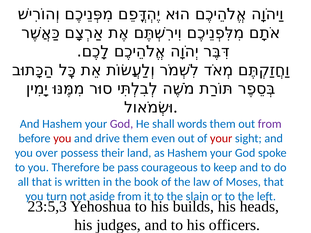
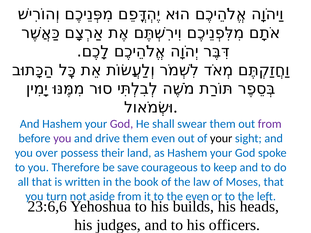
words: words -> swear
you at (62, 138) colour: red -> purple
your at (221, 138) colour: red -> black
pass: pass -> save
the slain: slain -> even
23:5,3: 23:5,3 -> 23:6,6
